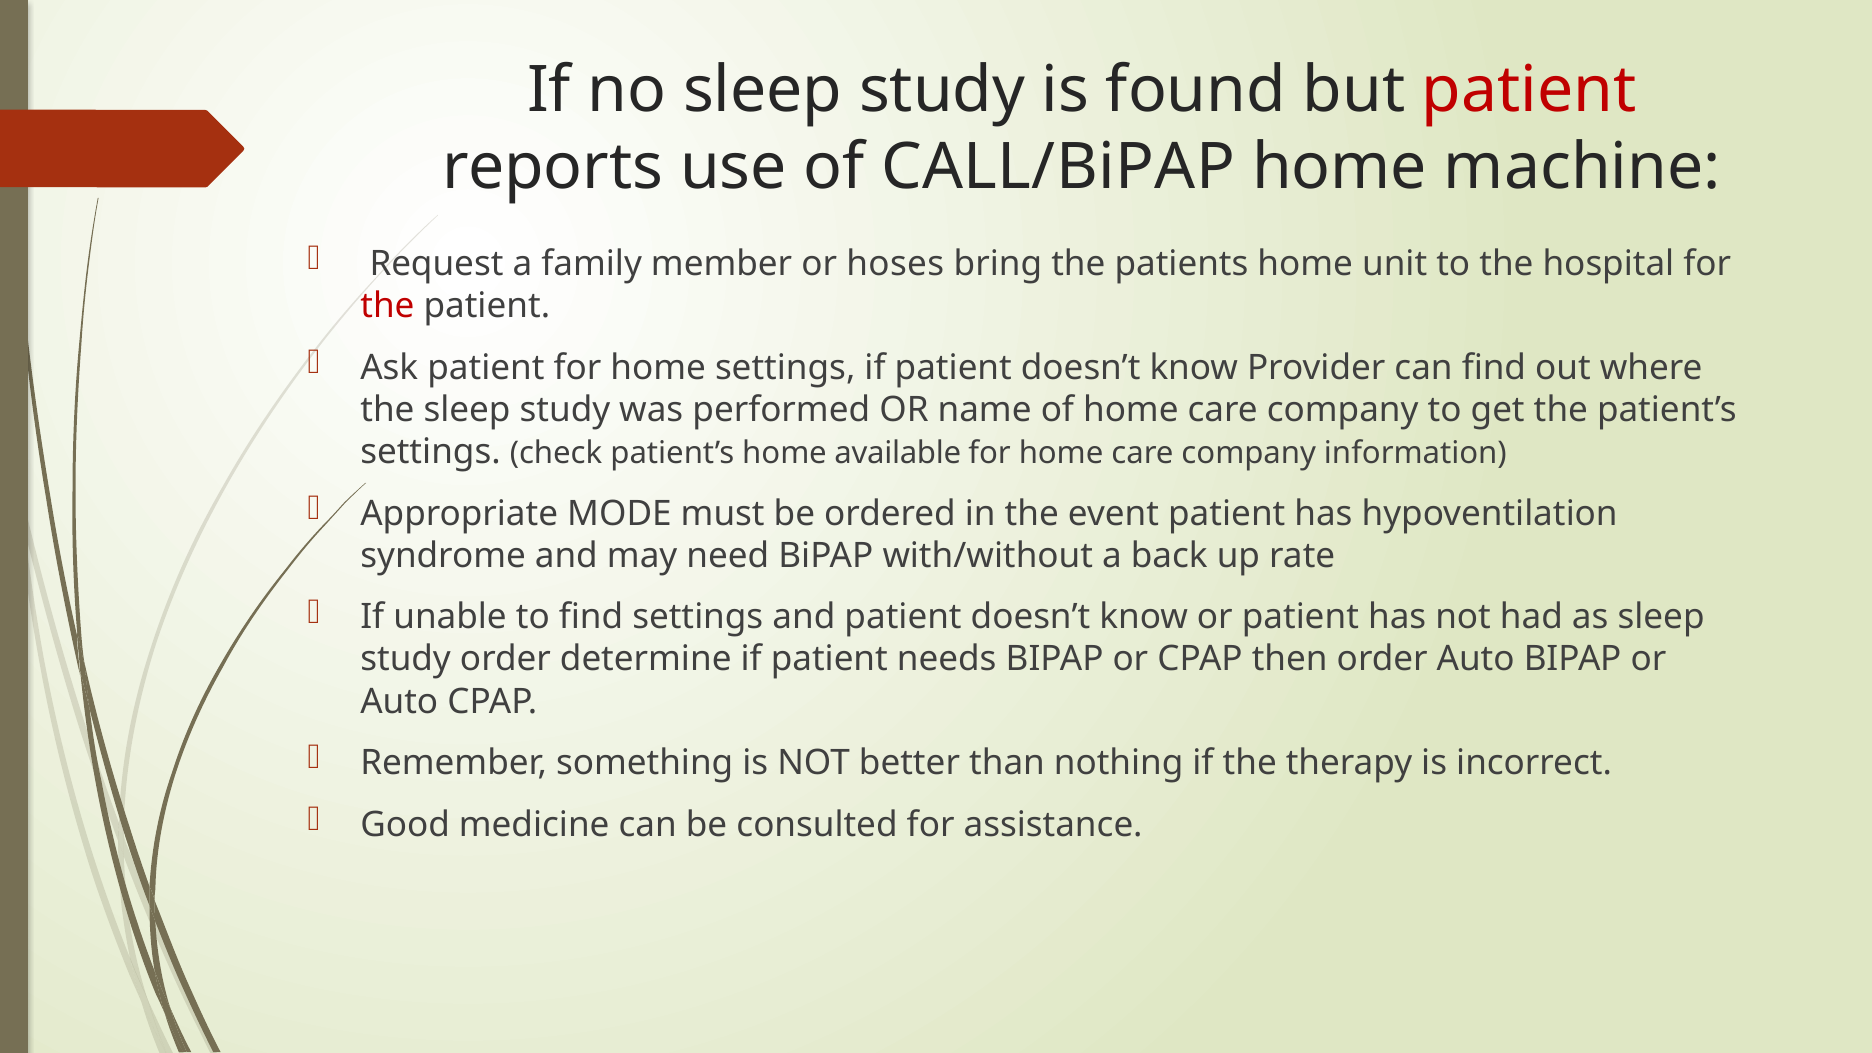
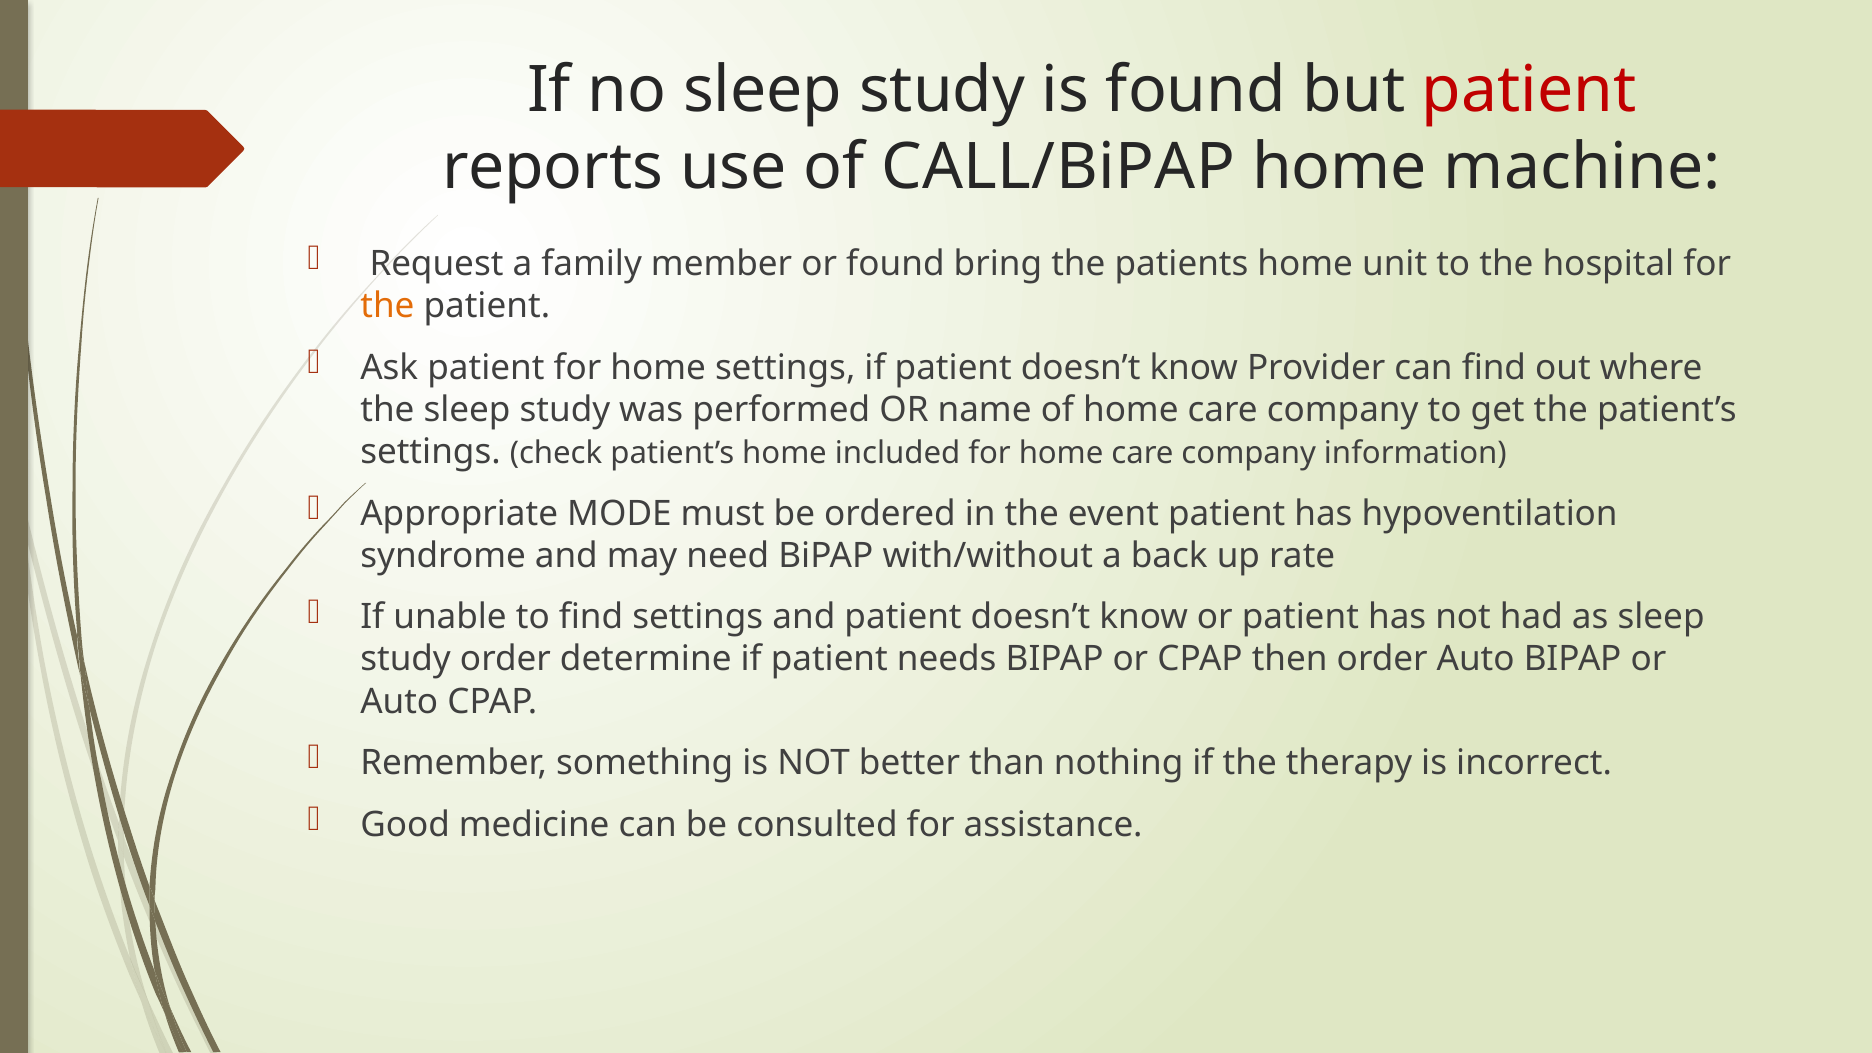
or hoses: hoses -> found
the at (387, 306) colour: red -> orange
available: available -> included
